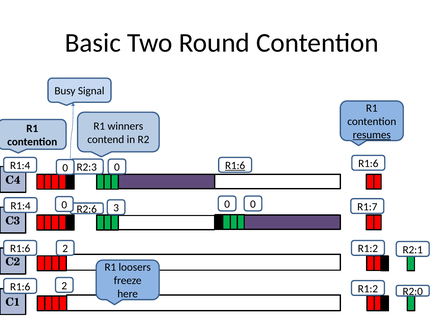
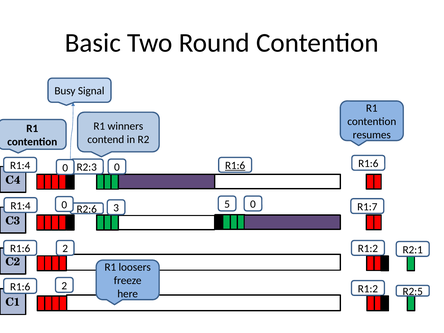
resumes underline: present -> none
3 0: 0 -> 5
R2:0: R2:0 -> R2:5
